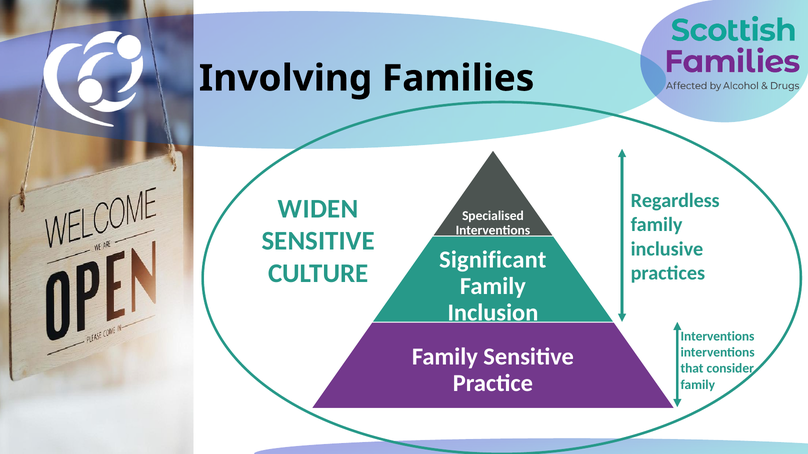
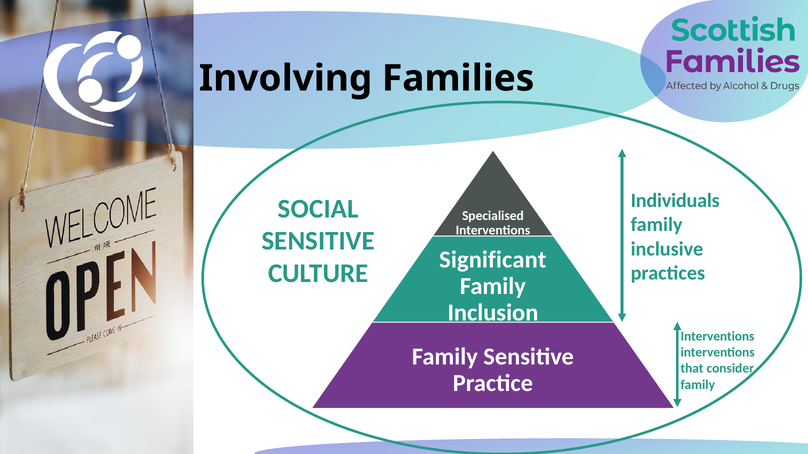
Regardless: Regardless -> Individuals
WIDEN: WIDEN -> SOCIAL
